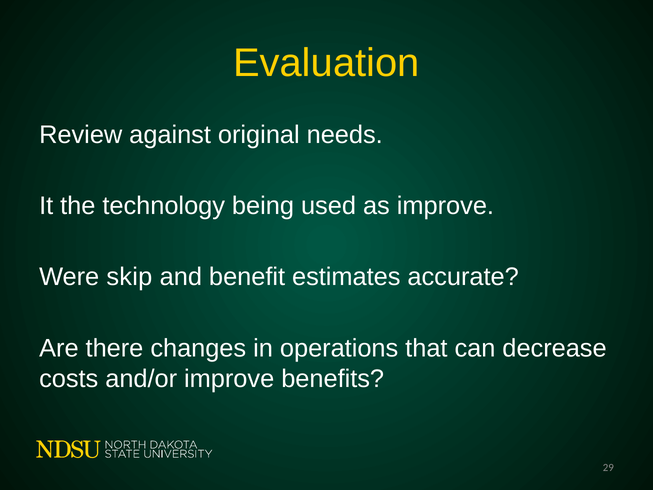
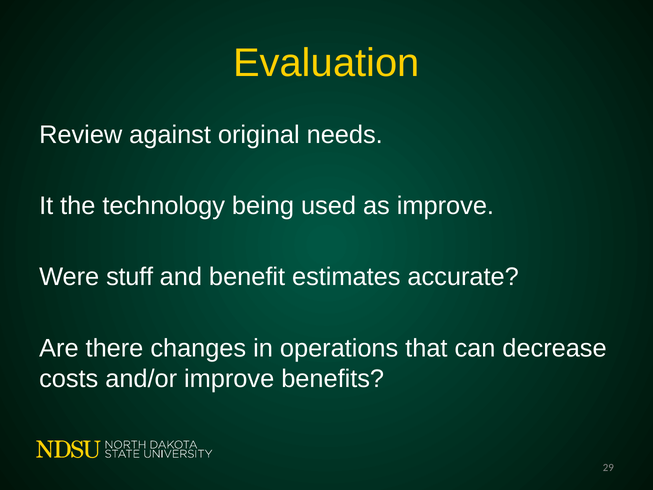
skip: skip -> stuff
